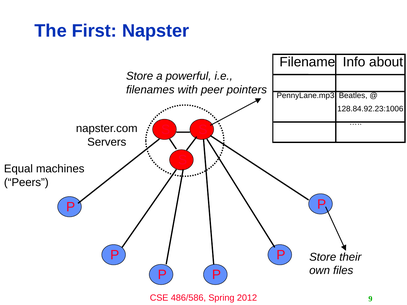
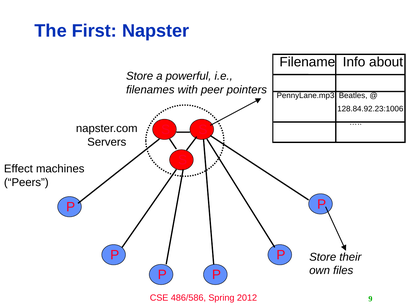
Equal: Equal -> Effect
